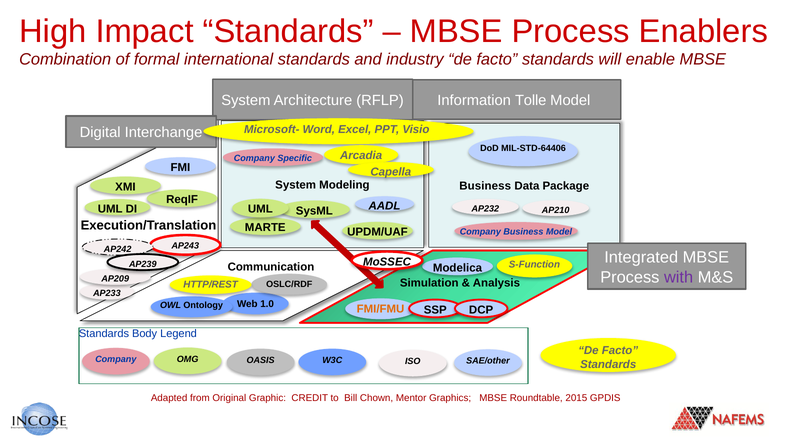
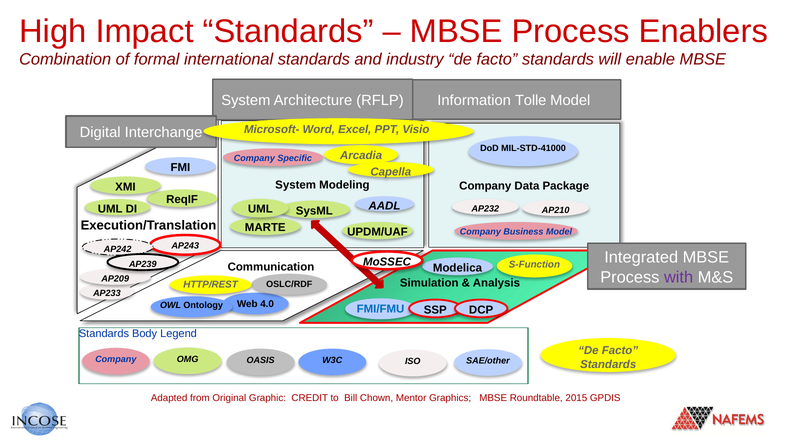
MIL-STD-64406: MIL-STD-64406 -> MIL-STD-41000
Business at (485, 186): Business -> Company
1.0: 1.0 -> 4.0
FMI/FMU colour: orange -> blue
